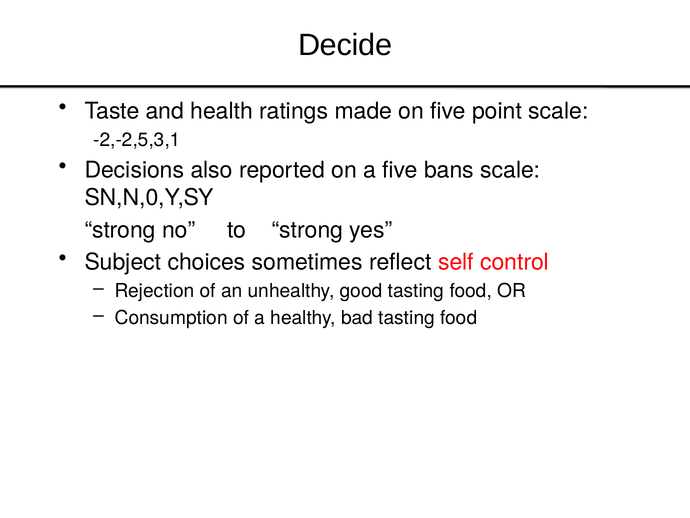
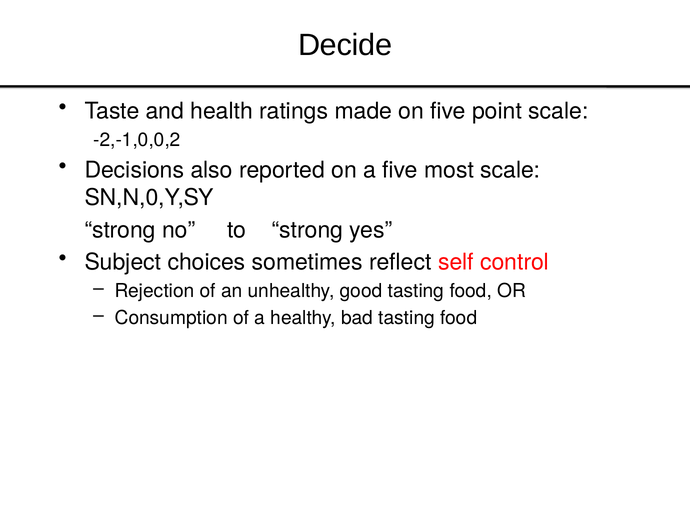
-2,-2,5,3,1: -2,-2,5,3,1 -> -2,-1,0,0,2
bans: bans -> most
